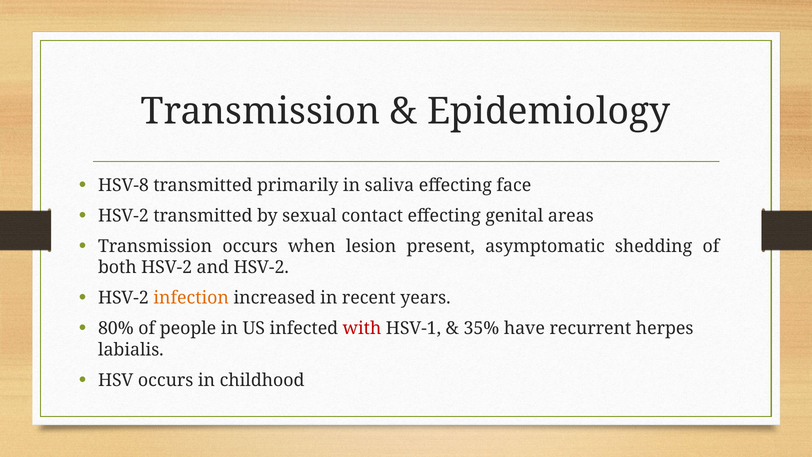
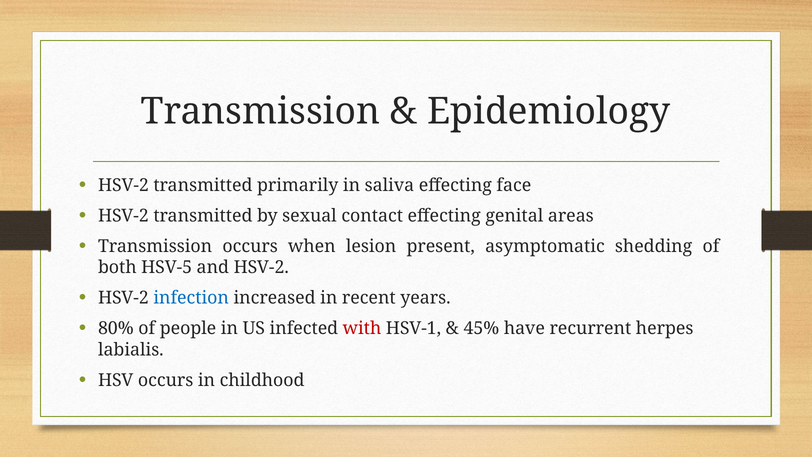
HSV-8 at (123, 185): HSV-8 -> HSV-2
both HSV-2: HSV-2 -> HSV-5
infection colour: orange -> blue
35%: 35% -> 45%
